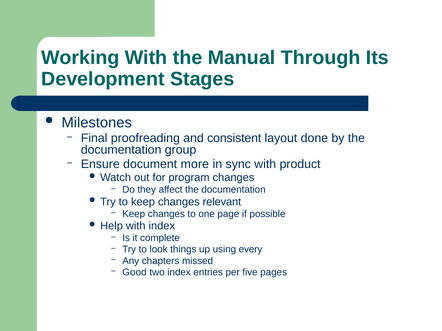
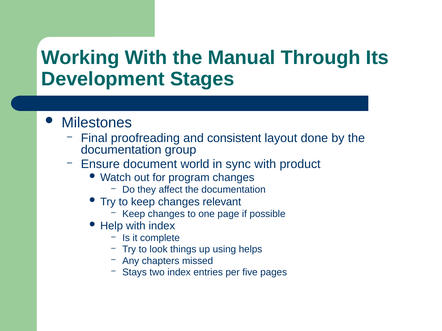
more: more -> world
every: every -> helps
Good: Good -> Stays
